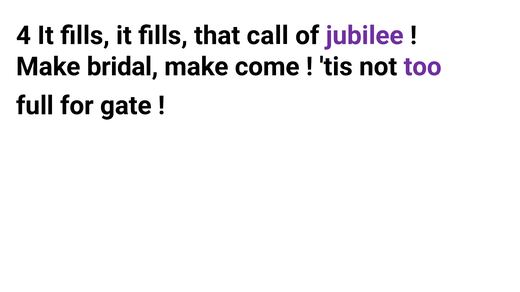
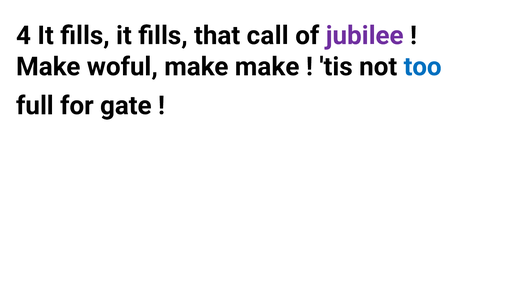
bridal: bridal -> woful
make come: come -> make
too colour: purple -> blue
